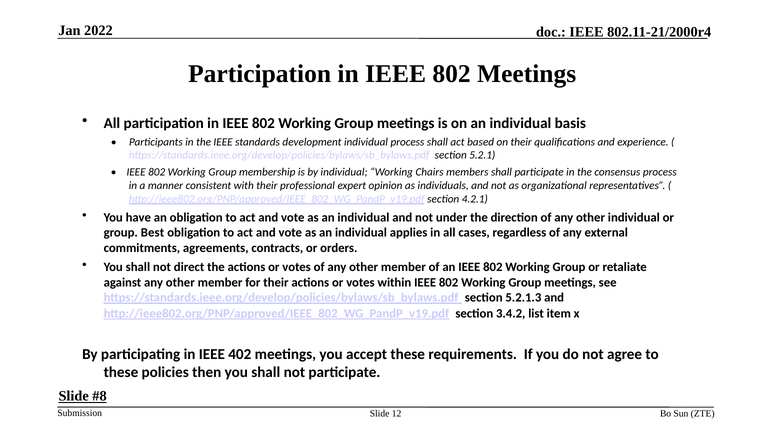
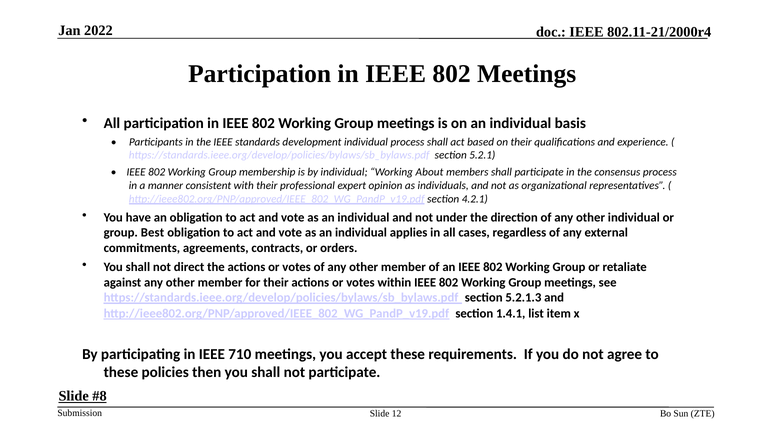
Chairs: Chairs -> About
3.4.2: 3.4.2 -> 1.4.1
402: 402 -> 710
